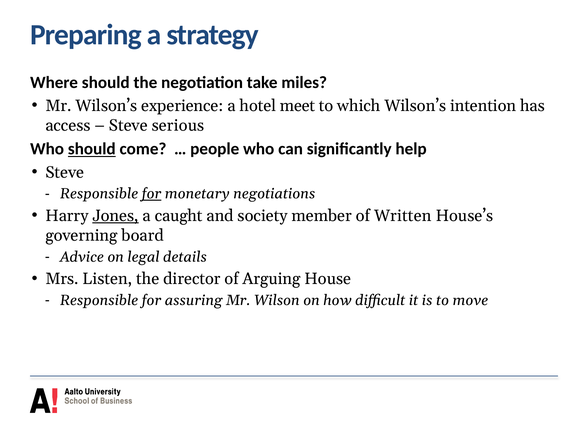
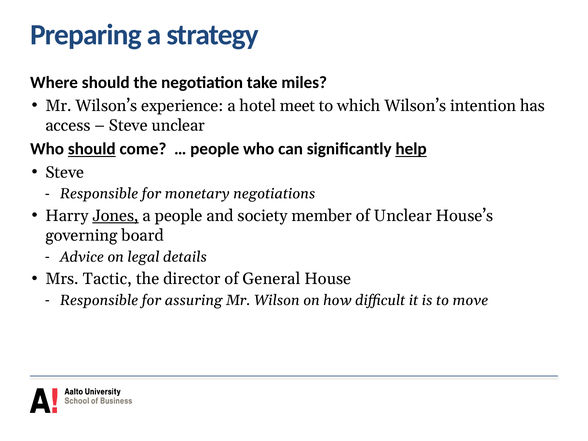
Steve serious: serious -> unclear
help underline: none -> present
for at (152, 194) underline: present -> none
a caught: caught -> people
of Written: Written -> Unclear
Listen: Listen -> Tactic
Arguing: Arguing -> General
